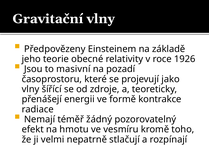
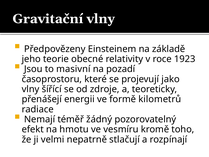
1926: 1926 -> 1923
kontrakce: kontrakce -> kilometrů
